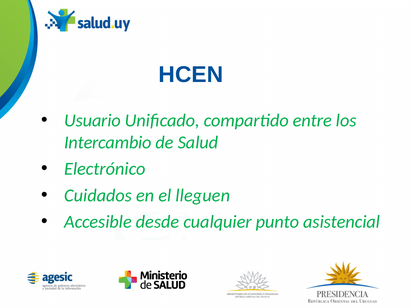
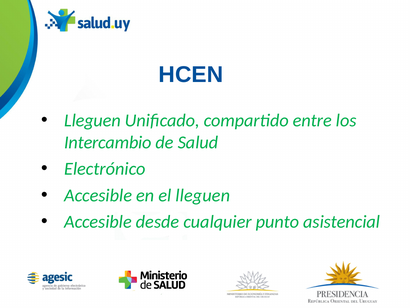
Usuario at (92, 120): Usuario -> Lleguen
Cuidados at (98, 195): Cuidados -> Accesible
